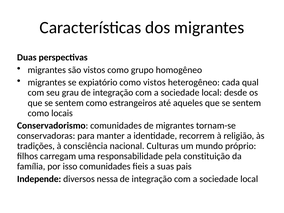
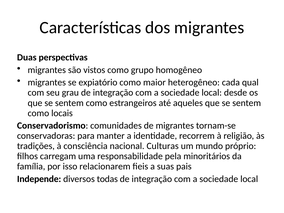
como vistos: vistos -> maior
constituição: constituição -> minoritários
isso comunidades: comunidades -> relacionarem
nessa: nessa -> todas
